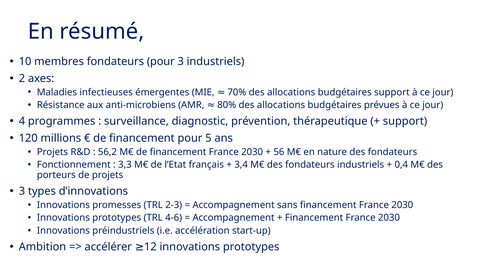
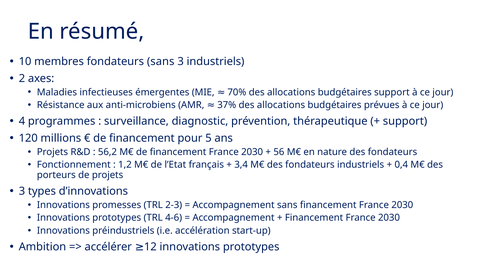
fondateurs pour: pour -> sans
80%: 80% -> 37%
3,3: 3,3 -> 1,2
